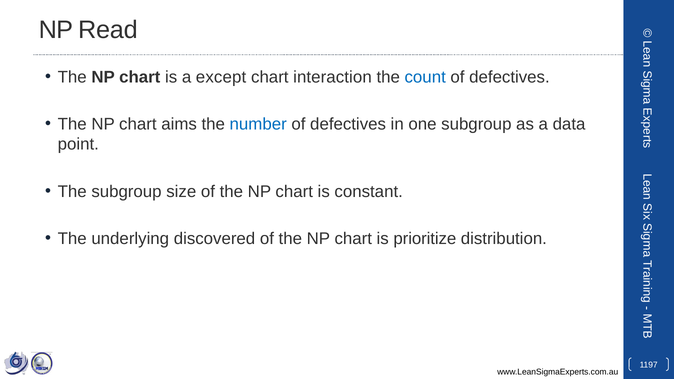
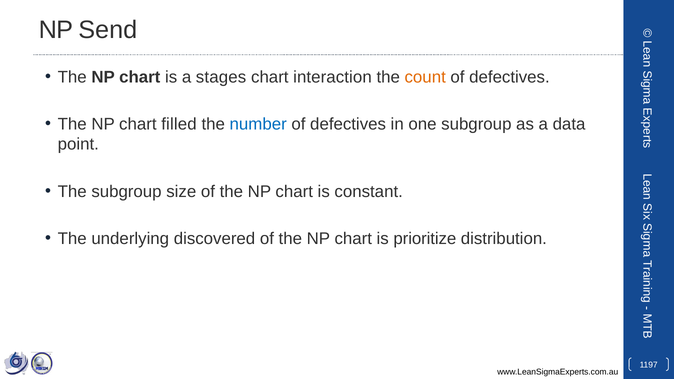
Read: Read -> Send
except: except -> stages
count colour: blue -> orange
aims: aims -> filled
